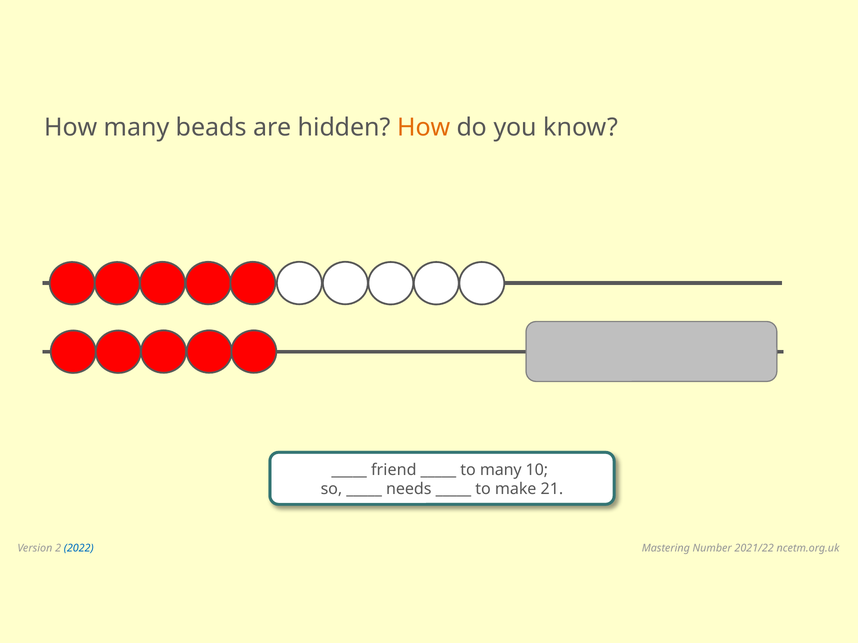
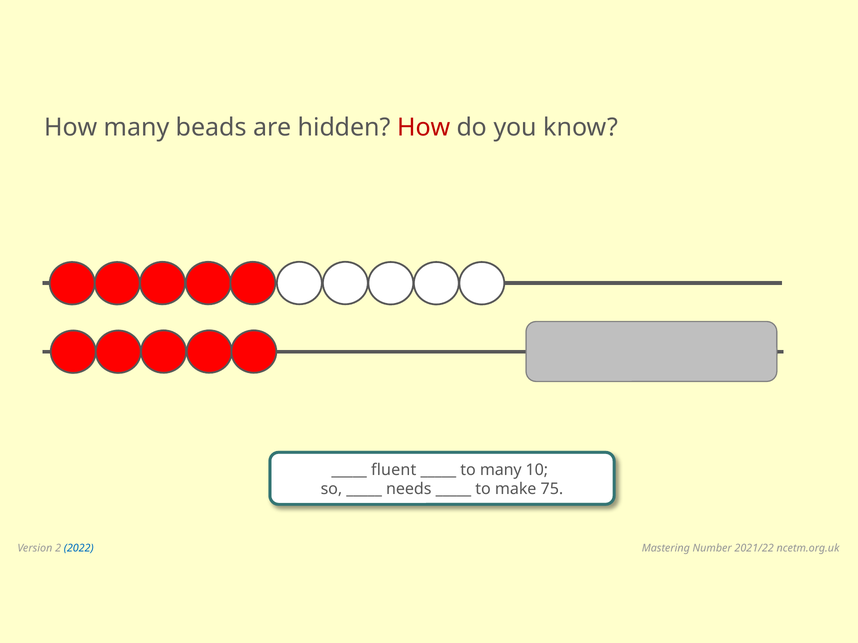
How at (424, 127) colour: orange -> red
friend: friend -> fluent
21: 21 -> 75
